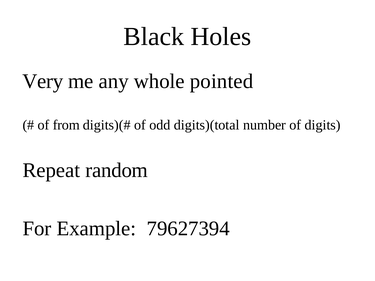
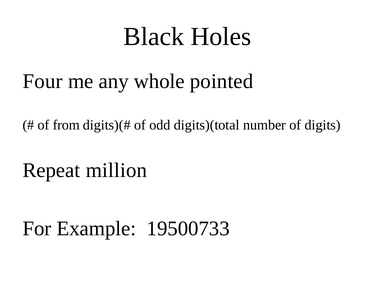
Very: Very -> Four
random: random -> million
79627394: 79627394 -> 19500733
